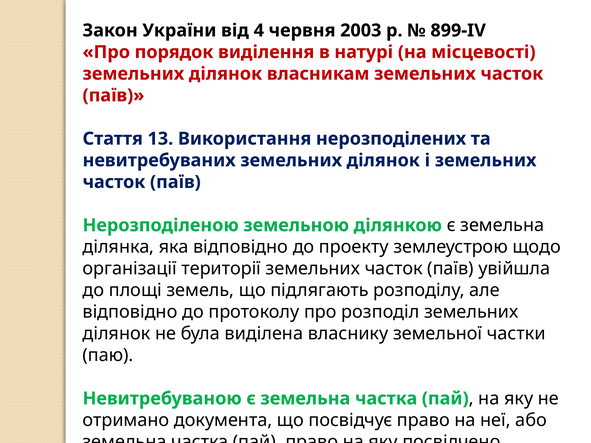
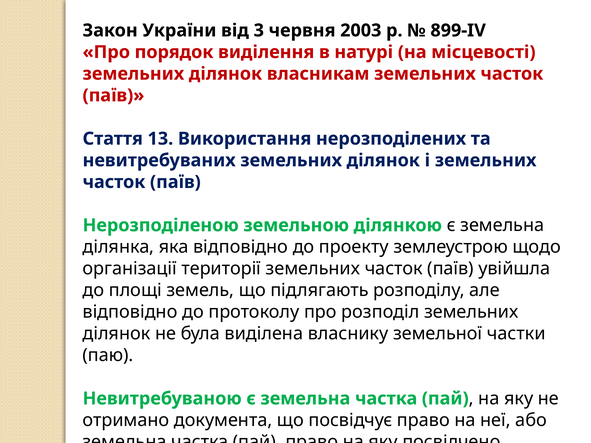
4: 4 -> 3
